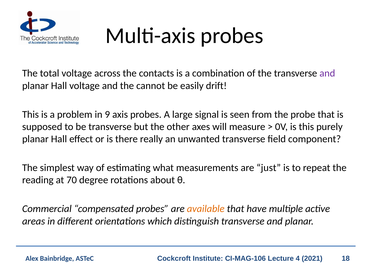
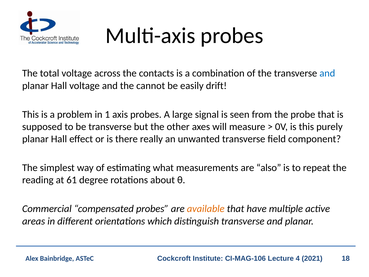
and at (327, 73) colour: purple -> blue
9: 9 -> 1
just: just -> also
70: 70 -> 61
